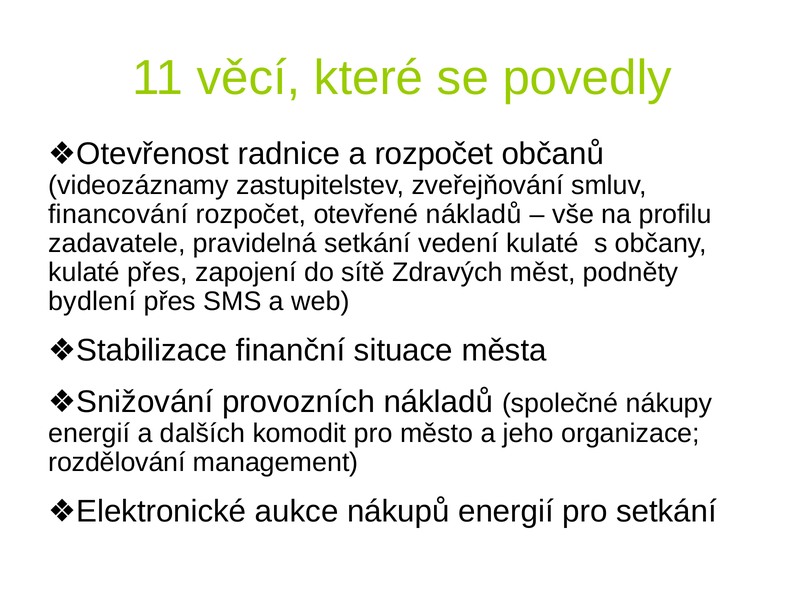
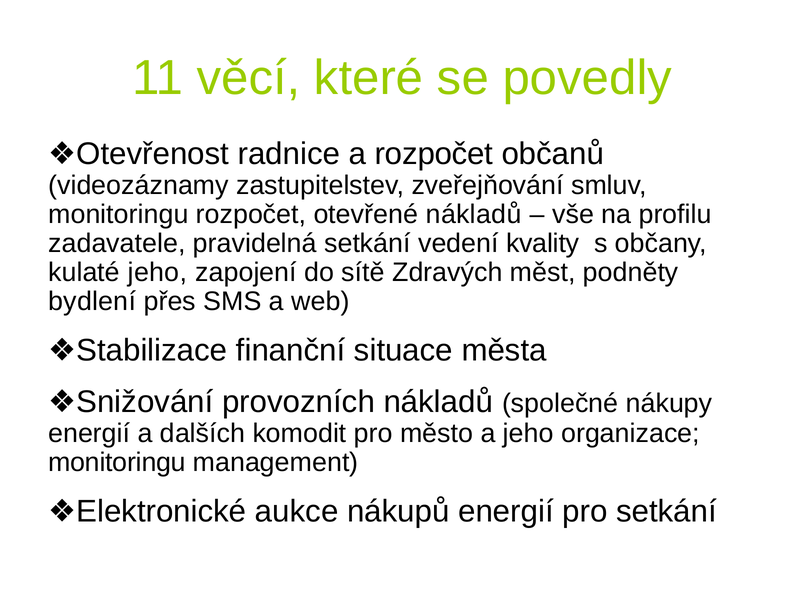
financování at (118, 214): financování -> monitoringu
vedení kulaté: kulaté -> kvality
kulaté přes: přes -> jeho
rozdělování at (117, 462): rozdělování -> monitoringu
